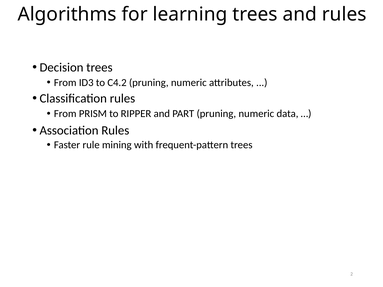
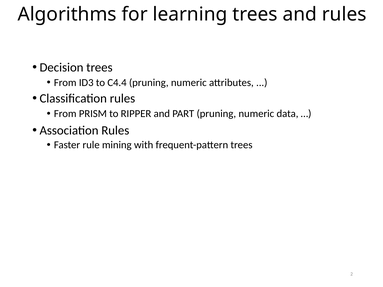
C4.2: C4.2 -> C4.4
